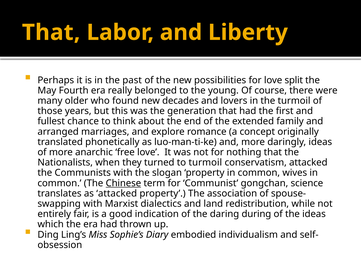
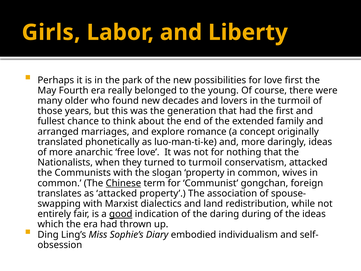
That at (51, 32): That -> Girls
past: past -> park
love split: split -> first
science: science -> foreign
good underline: none -> present
